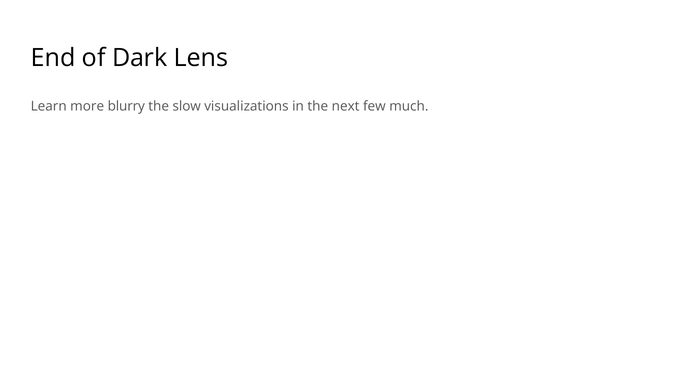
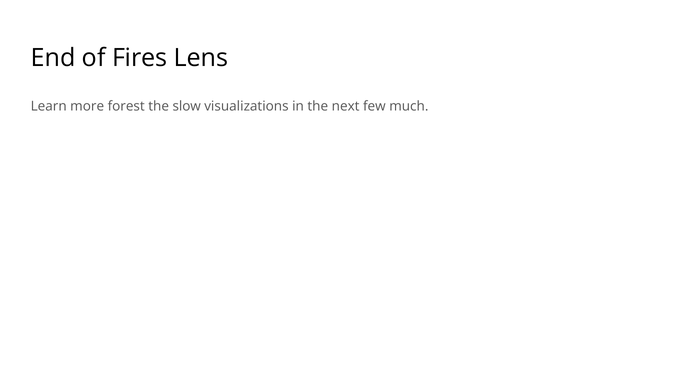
Dark: Dark -> Fires
blurry: blurry -> forest
